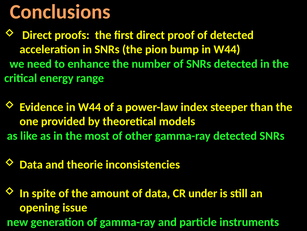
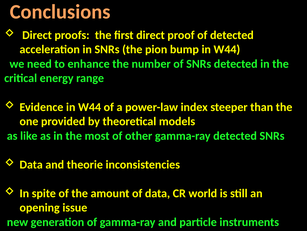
under: under -> world
